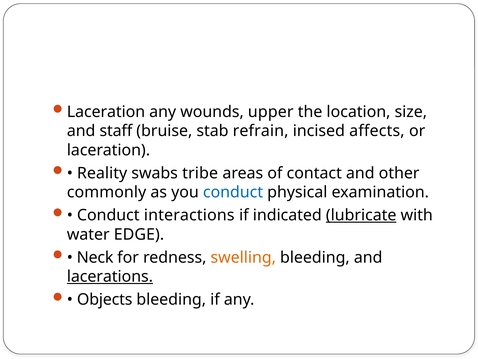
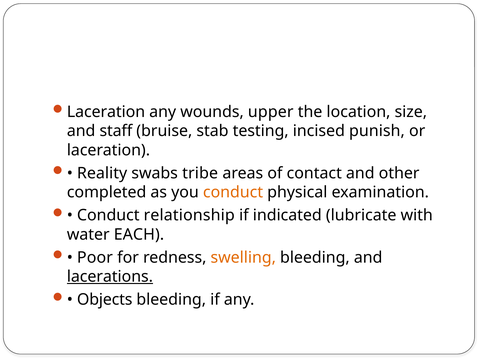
refrain: refrain -> testing
affects: affects -> punish
commonly: commonly -> completed
conduct at (233, 192) colour: blue -> orange
interactions: interactions -> relationship
lubricate underline: present -> none
EDGE: EDGE -> EACH
Neck: Neck -> Poor
